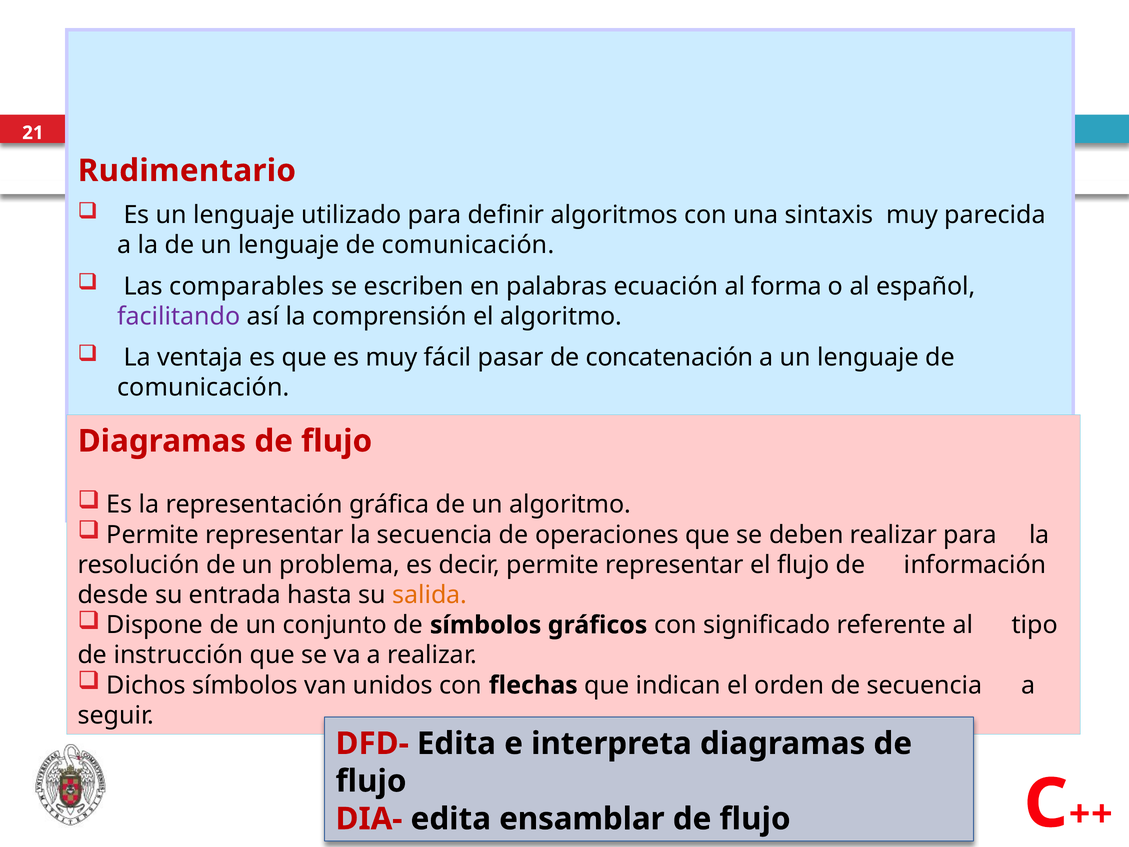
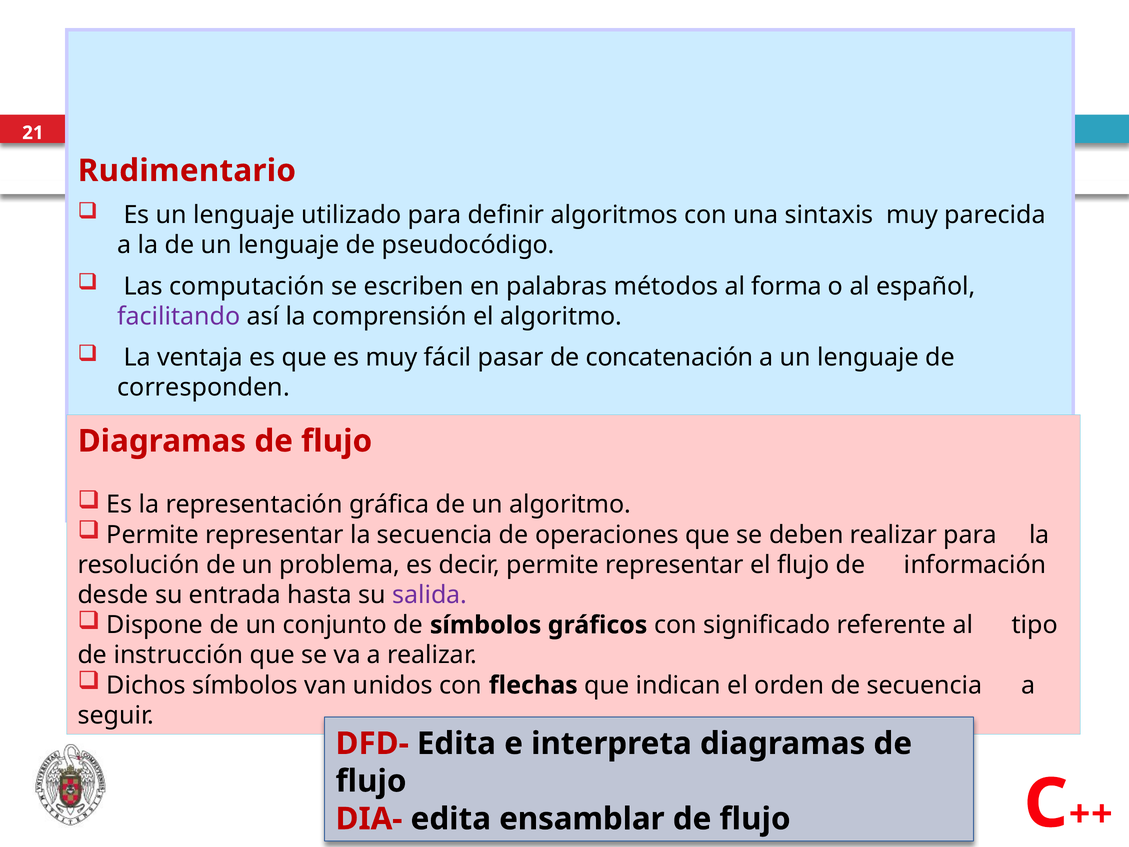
comunicación at (468, 245): comunicación -> pseudocódigo
comparables: comparables -> computación
ecuación: ecuación -> métodos
comunicación at (203, 387): comunicación -> corresponden
salida colour: orange -> purple
